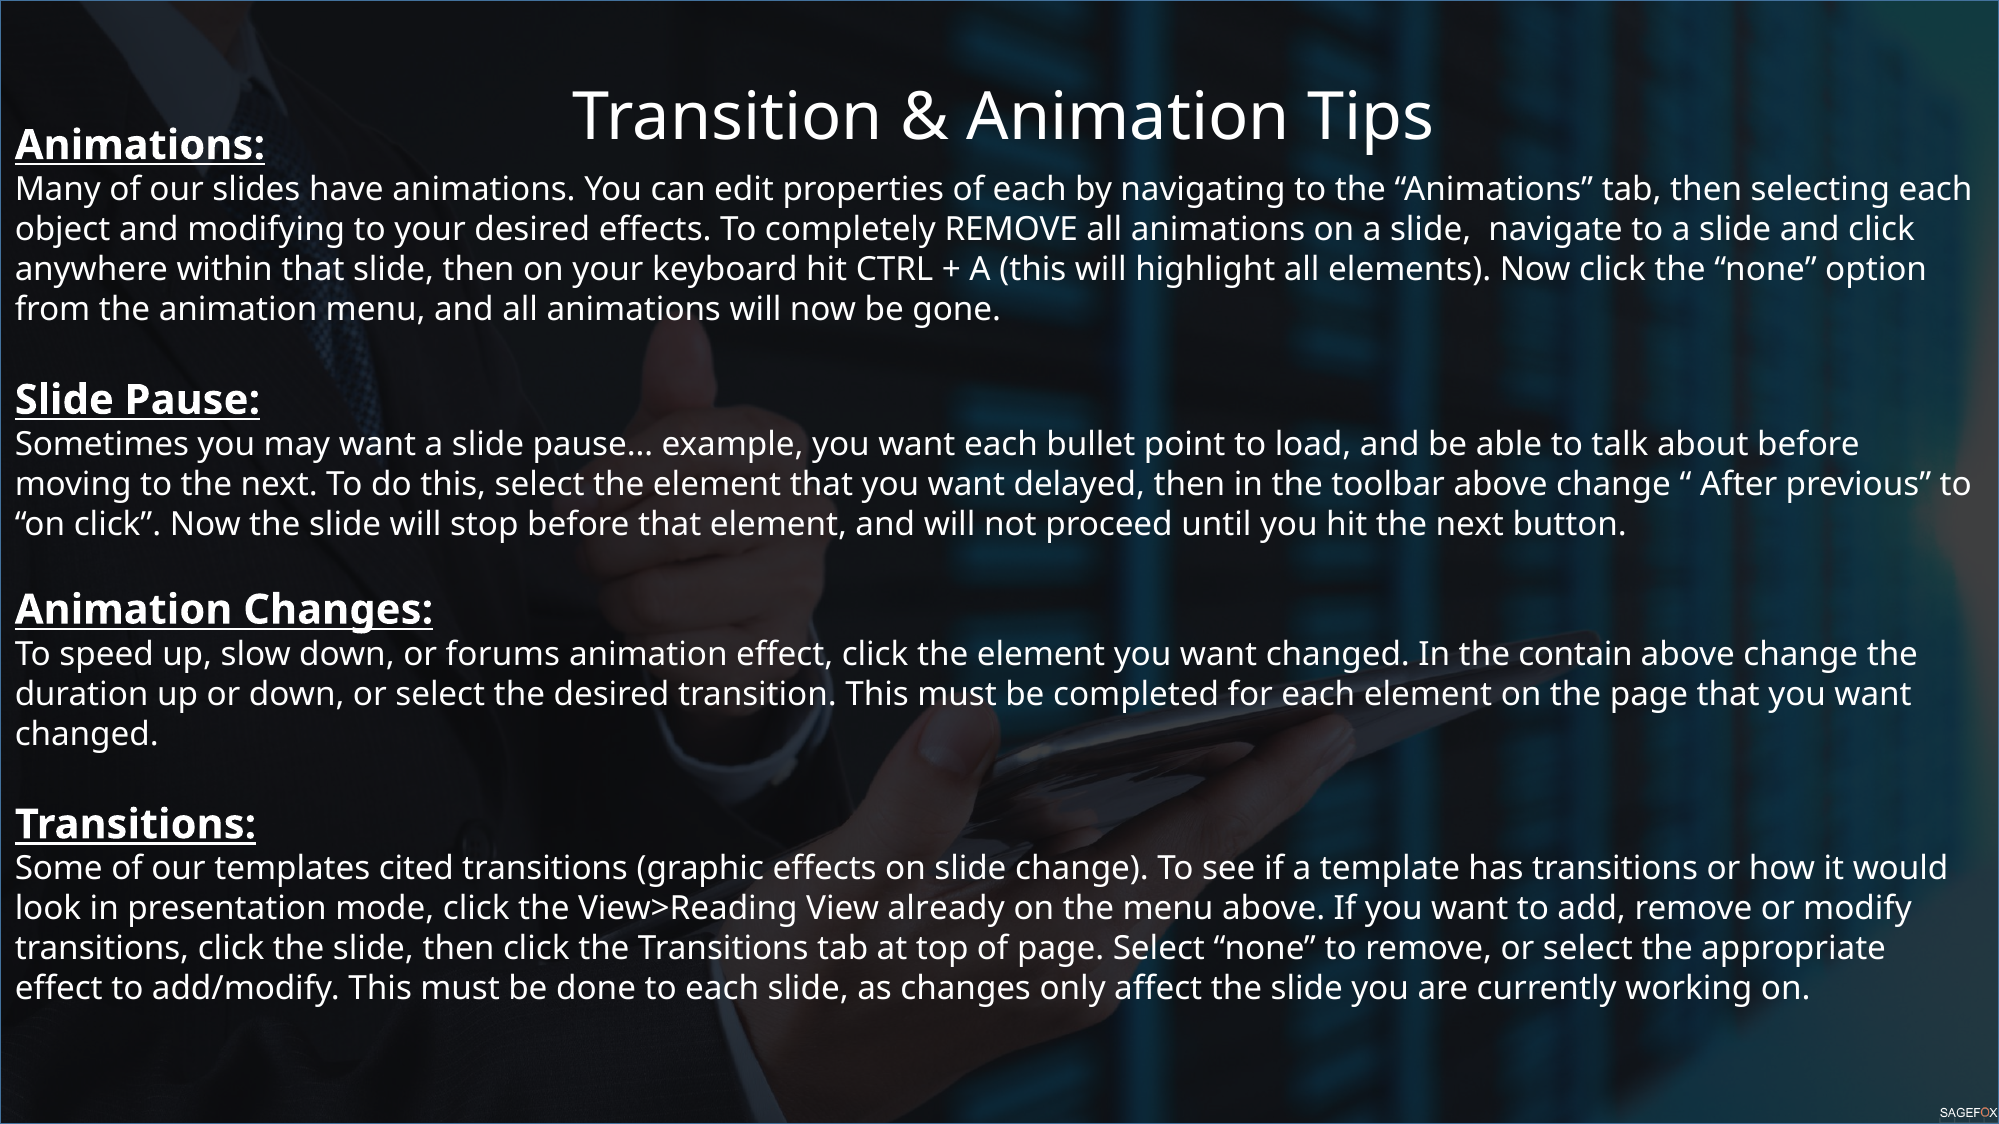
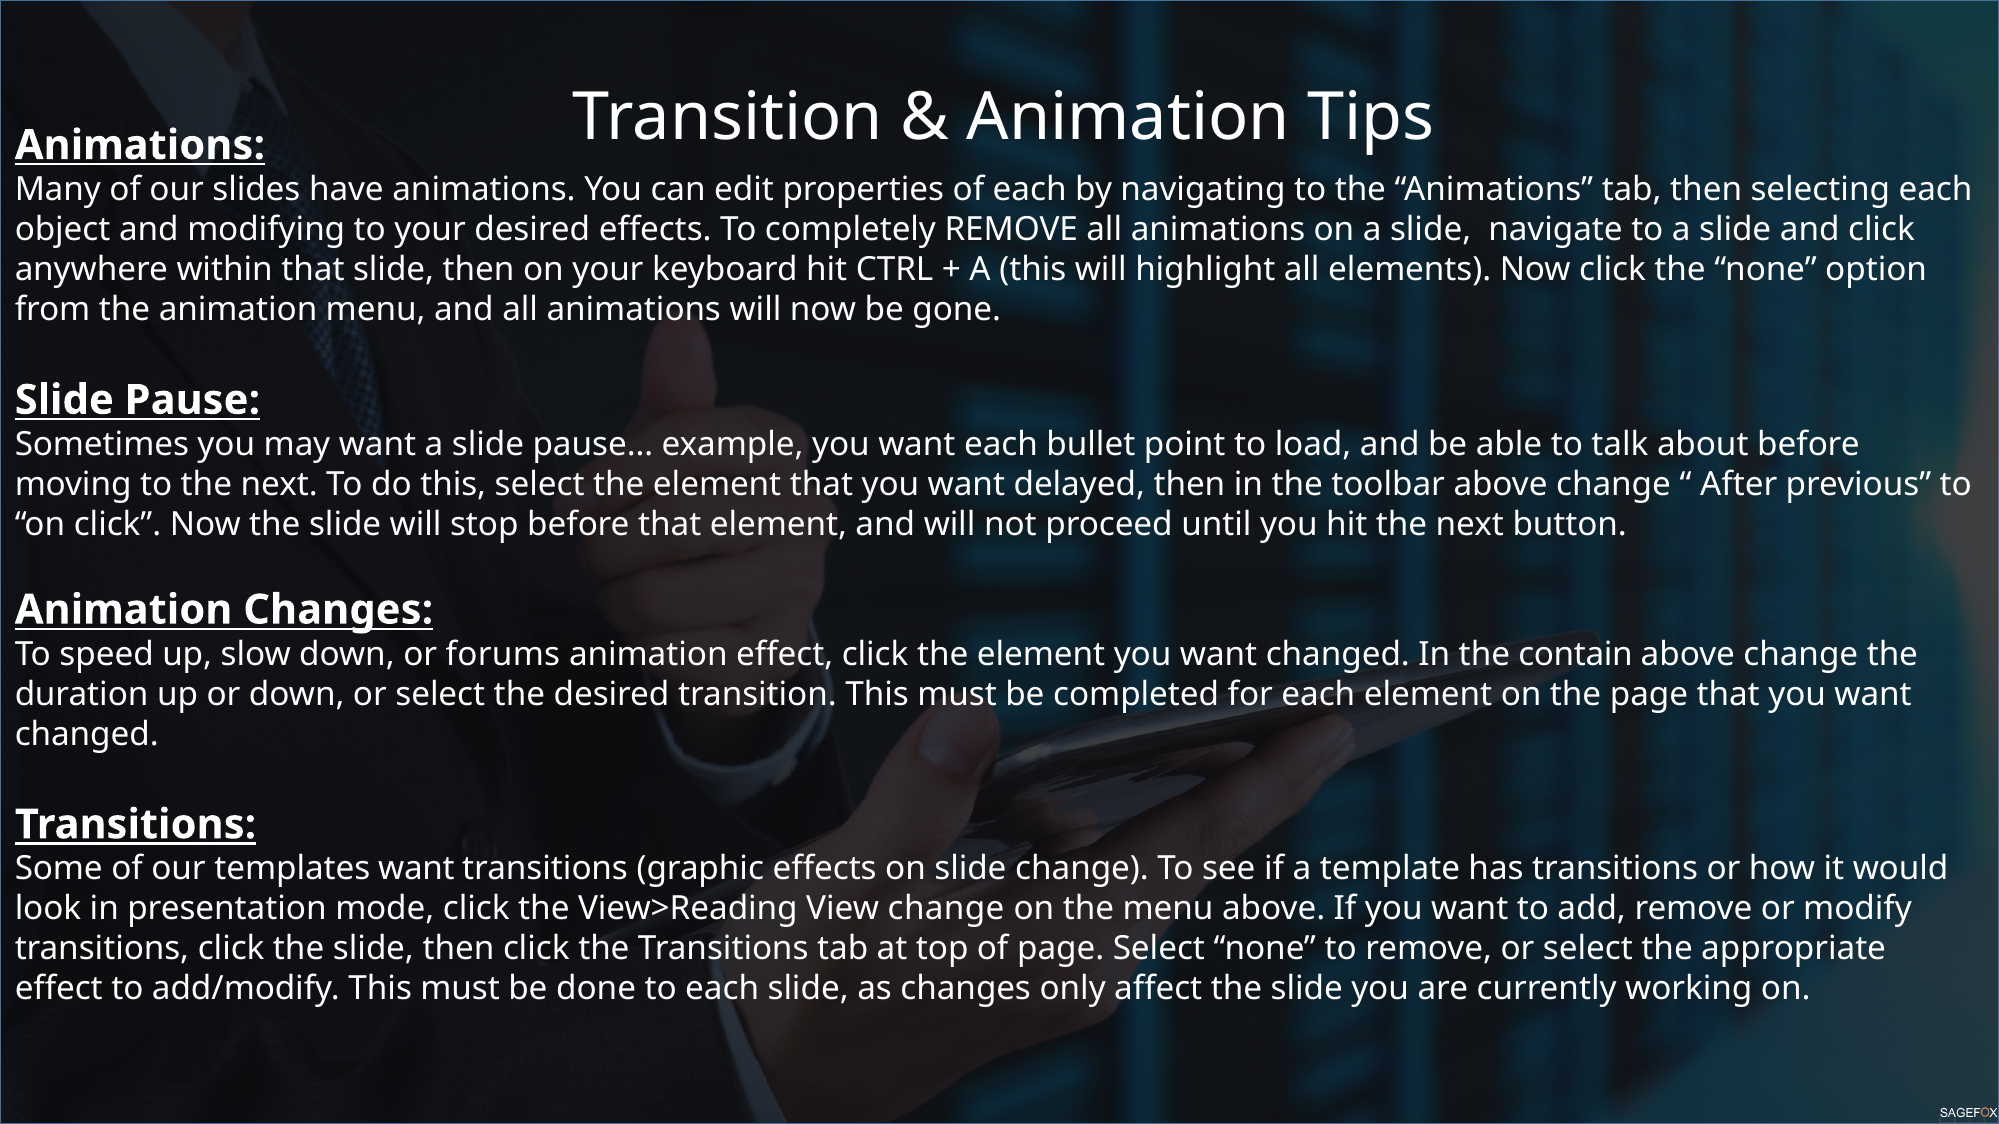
templates cited: cited -> want
View already: already -> change
